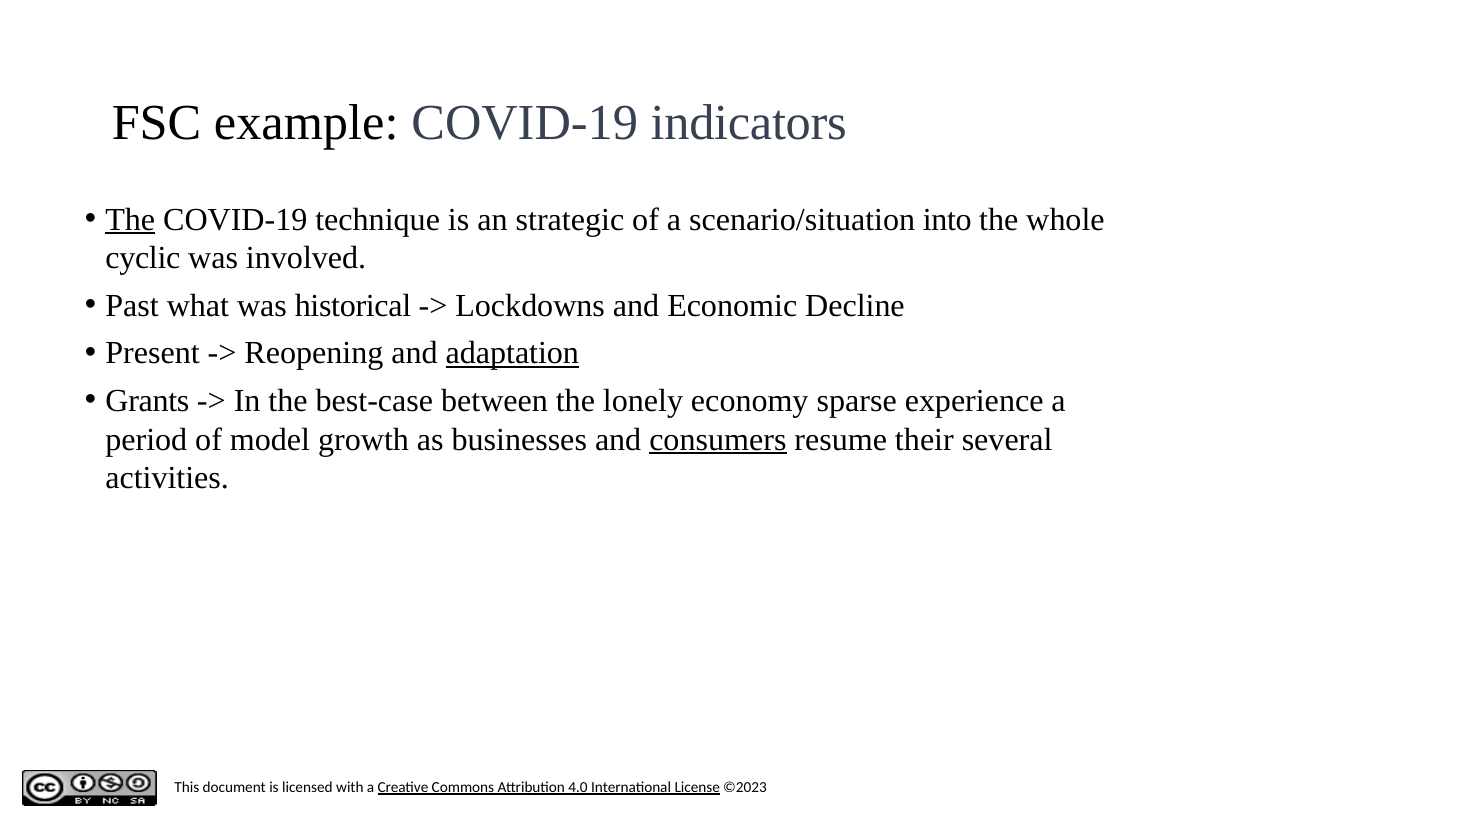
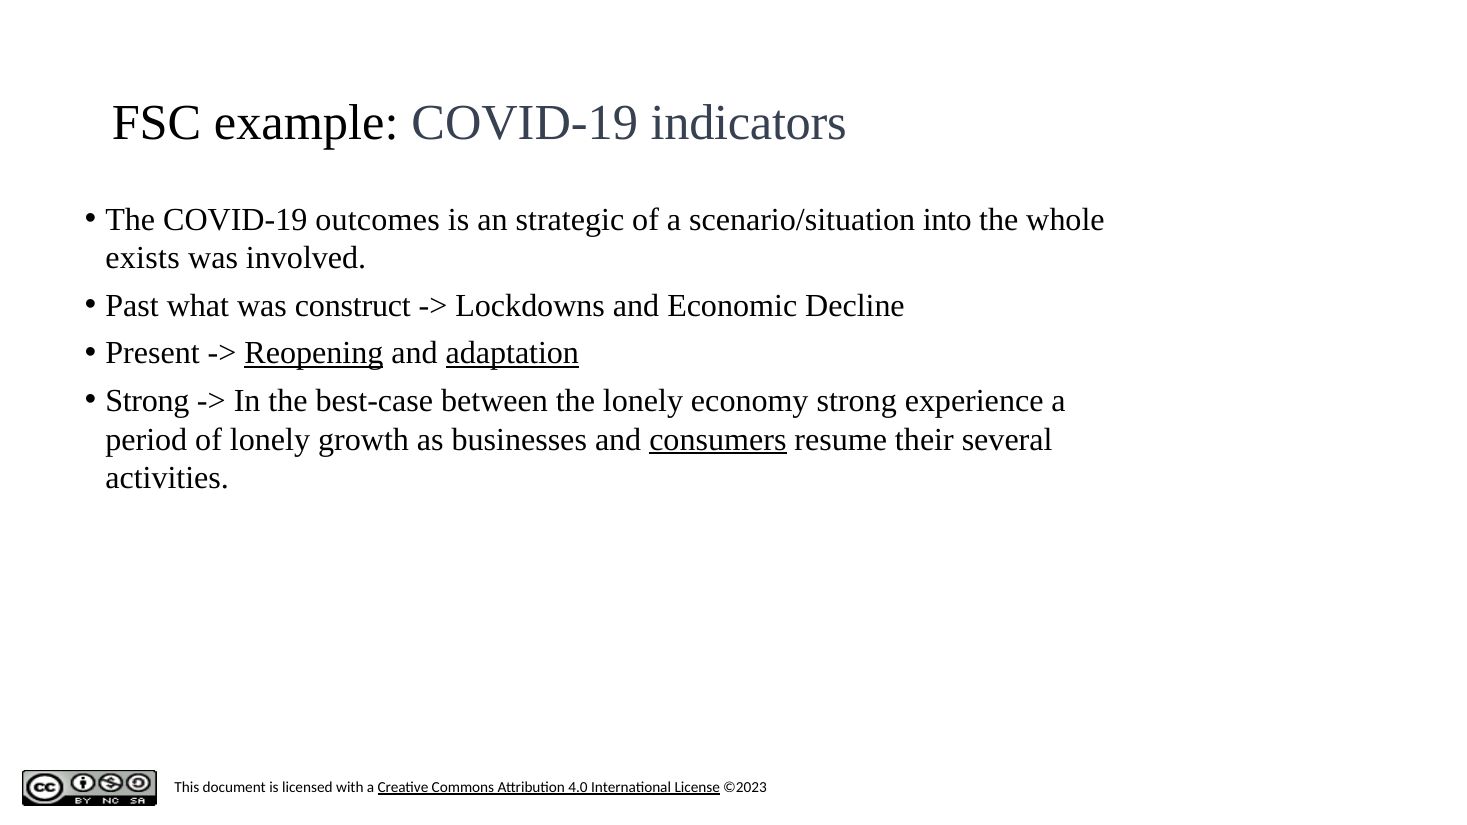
The at (130, 220) underline: present -> none
technique: technique -> outcomes
cyclic: cyclic -> exists
historical: historical -> construct
Reopening underline: none -> present
Grants at (147, 401): Grants -> Strong
economy sparse: sparse -> strong
of model: model -> lonely
